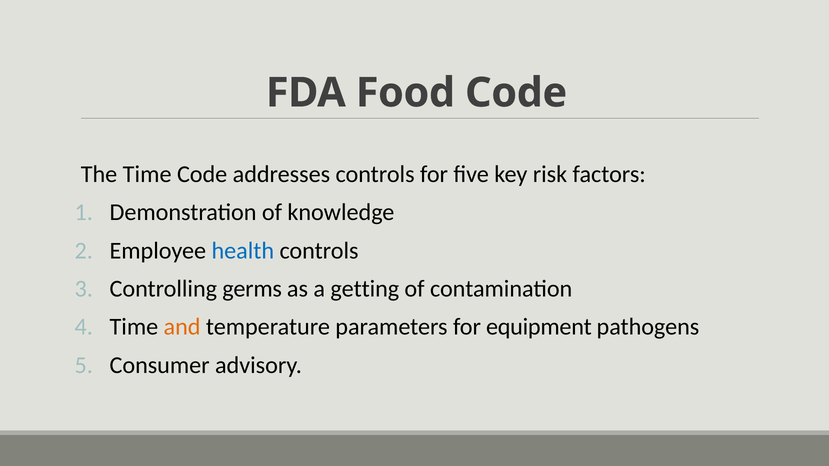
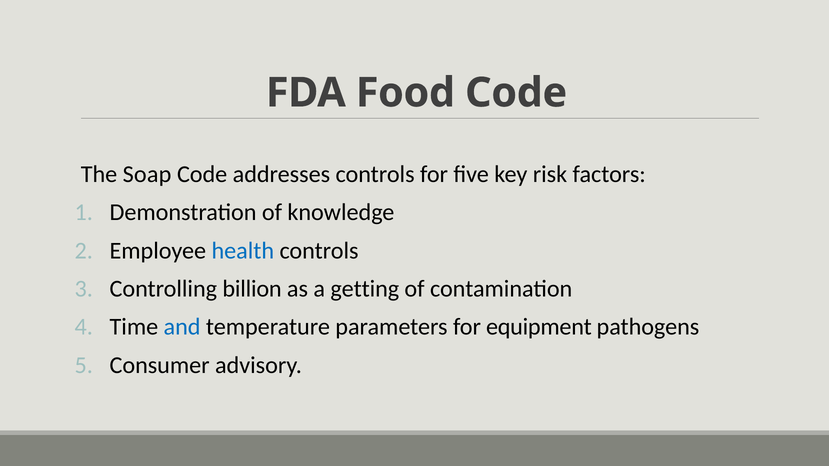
The Time: Time -> Soap
germs: germs -> billion
and colour: orange -> blue
